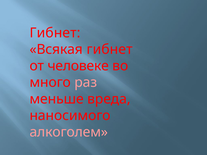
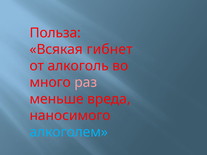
Гибнет at (55, 33): Гибнет -> Польза
человеке: человеке -> алкоголь
алкоголем colour: pink -> light blue
